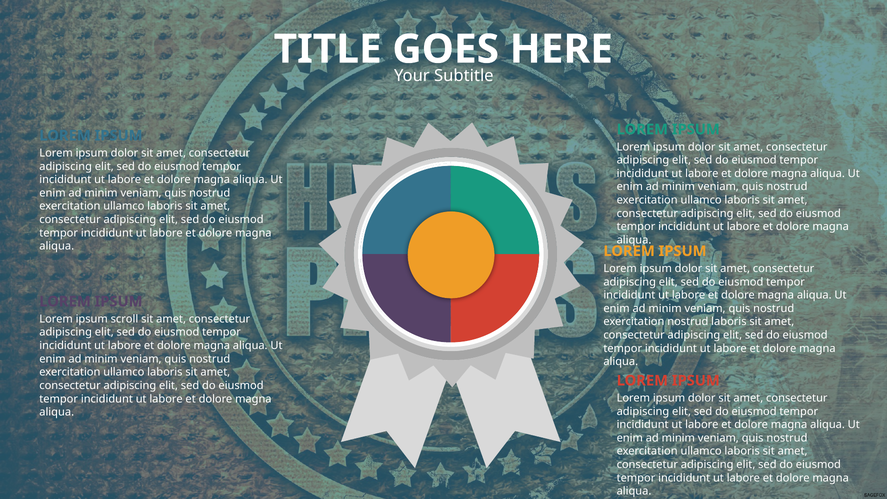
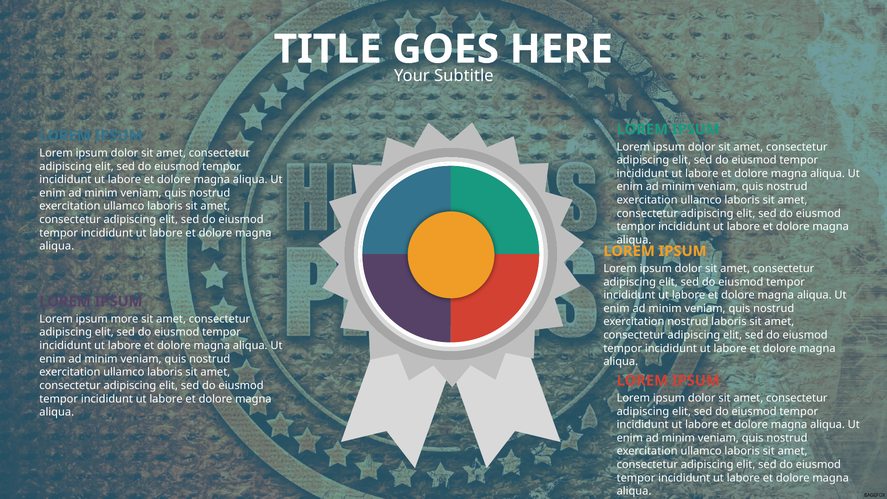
scroll: scroll -> more
